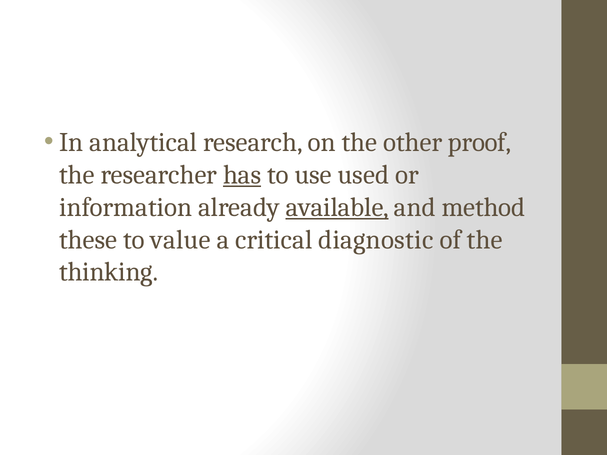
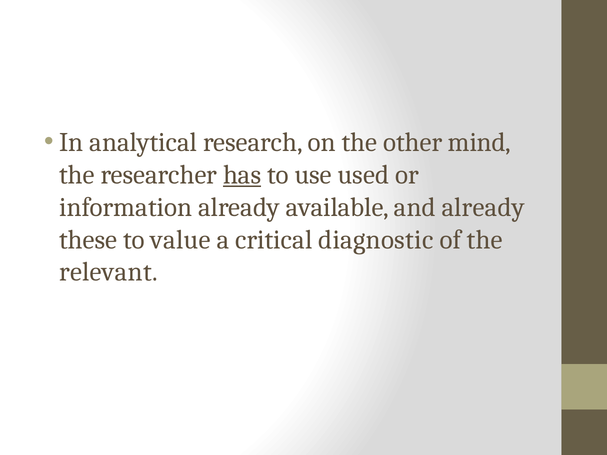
proof: proof -> mind
available underline: present -> none
and method: method -> already
thinking: thinking -> relevant
